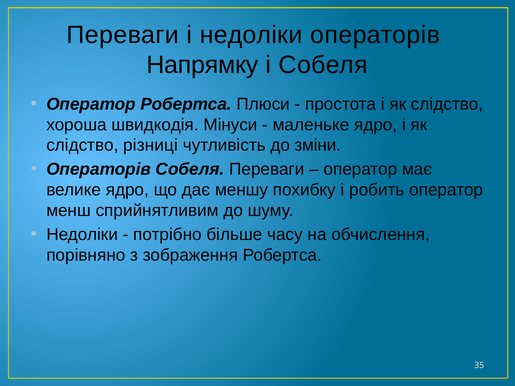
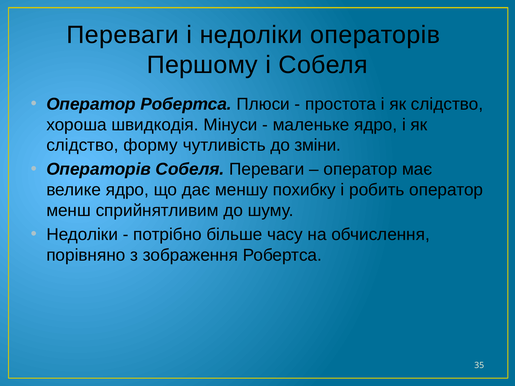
Напрямку: Напрямку -> Першому
різниці: різниці -> форму
